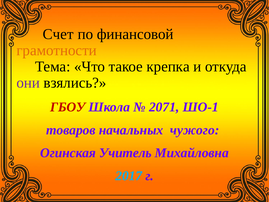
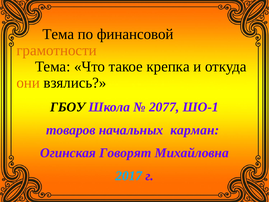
Счет at (58, 34): Счет -> Тема
они colour: purple -> orange
ГБОУ colour: red -> black
2071: 2071 -> 2077
чужого: чужого -> карман
Учитель: Учитель -> Говорят
